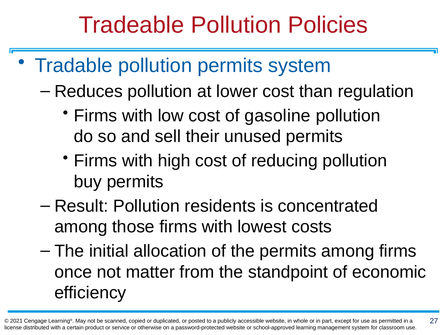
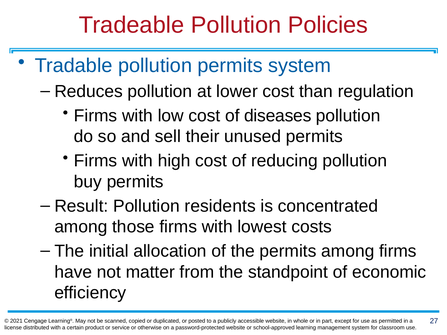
gasoline: gasoline -> diseases
once: once -> have
